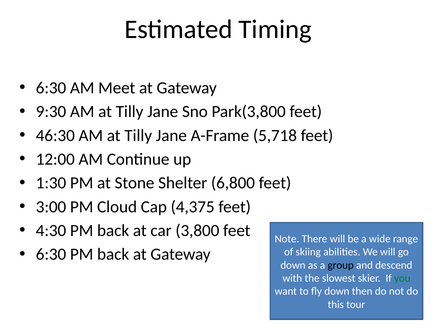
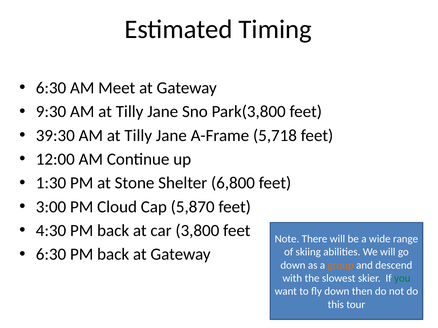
46:30: 46:30 -> 39:30
4,375: 4,375 -> 5,870
group colour: black -> orange
